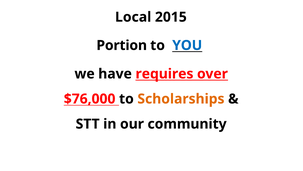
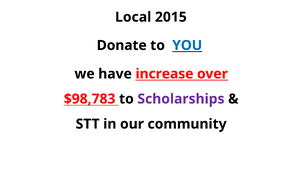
Portion: Portion -> Donate
requires: requires -> increase
$76,000: $76,000 -> $98,783
Scholarships colour: orange -> purple
